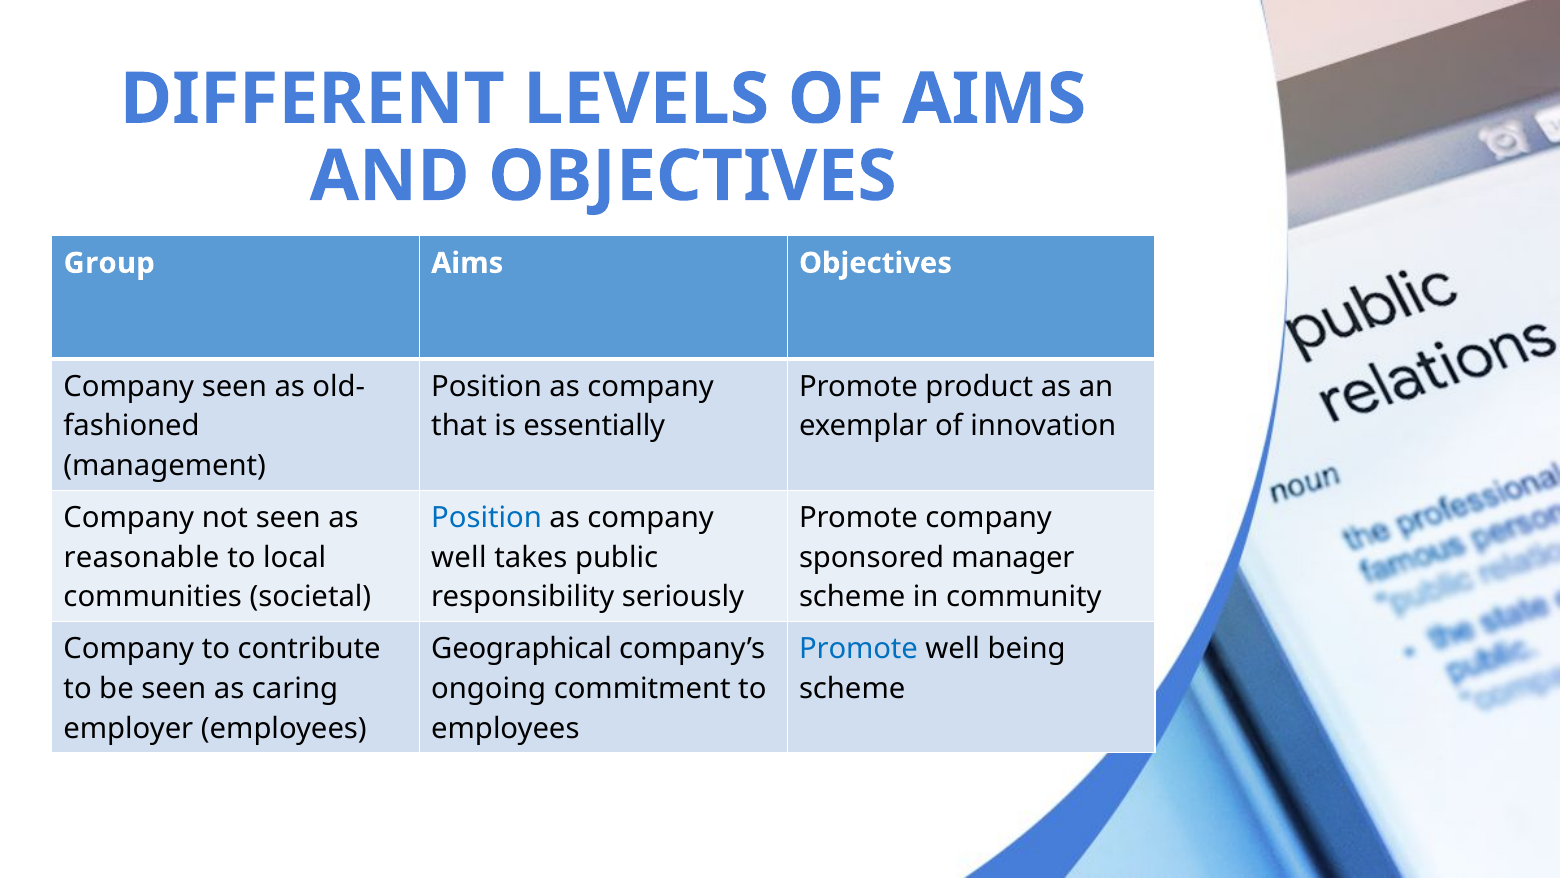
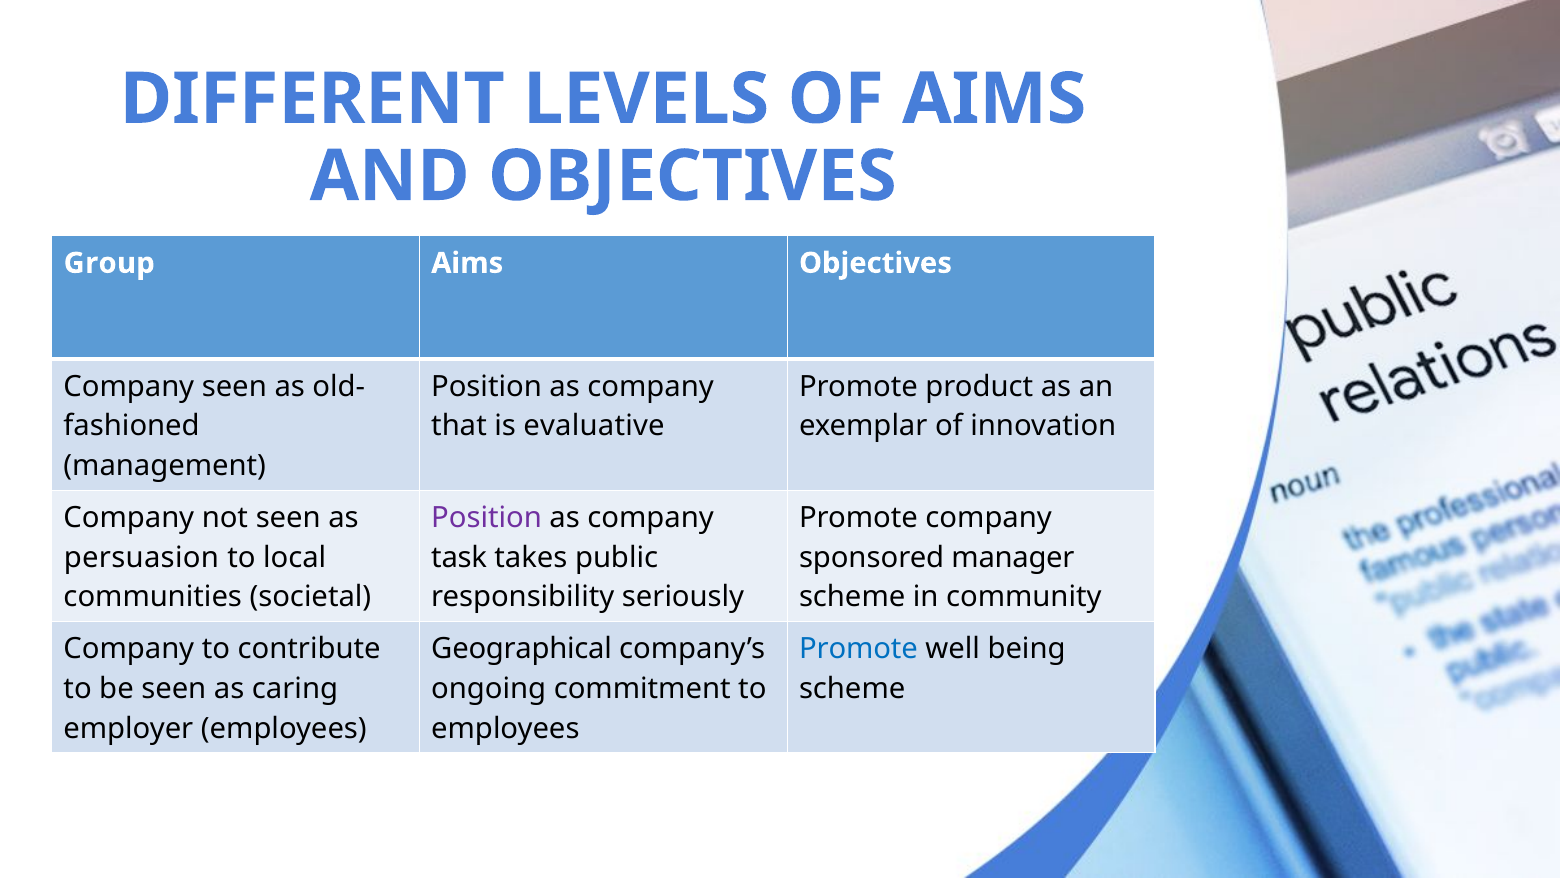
essentially: essentially -> evaluative
Position at (487, 517) colour: blue -> purple
reasonable: reasonable -> persuasion
well at (459, 557): well -> task
